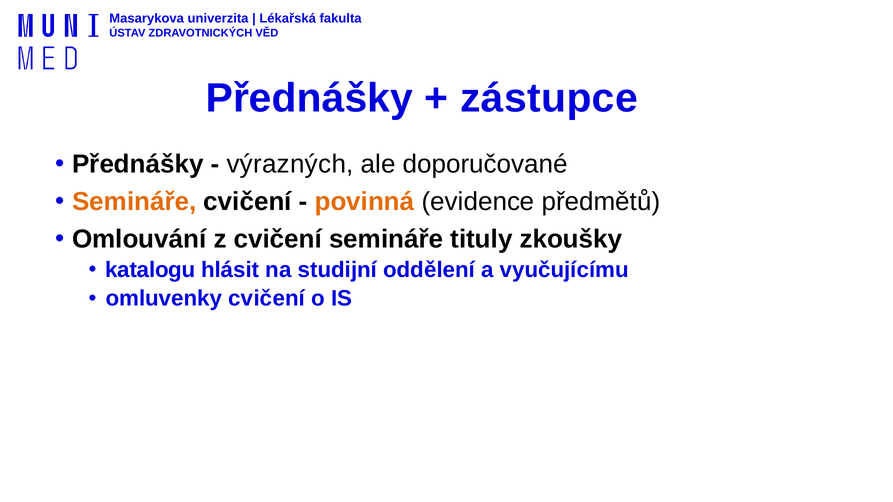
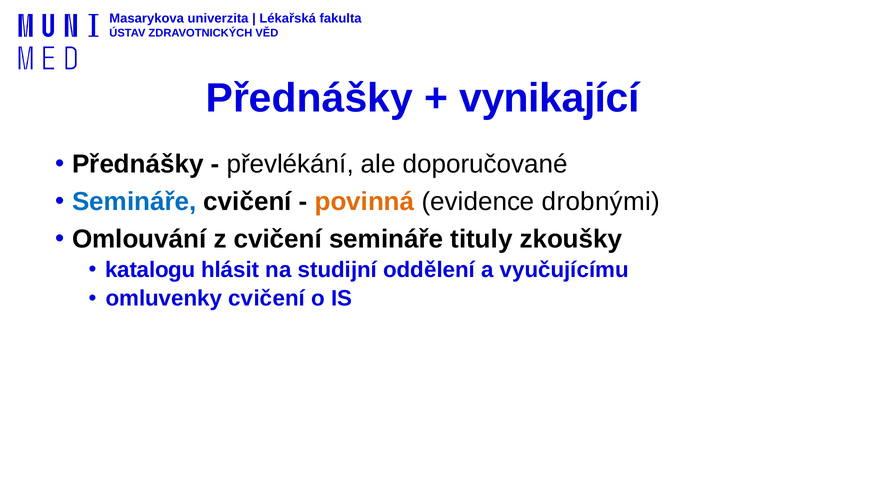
zástupce: zástupce -> vynikající
výrazných: výrazných -> převlékání
Semináře at (134, 202) colour: orange -> blue
předmětů: předmětů -> drobnými
